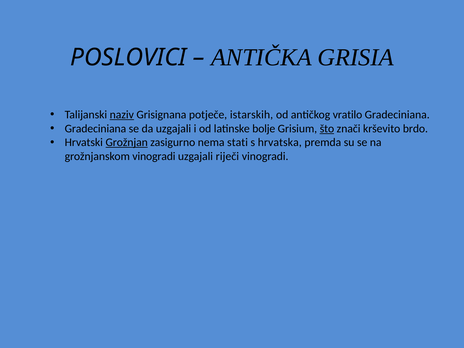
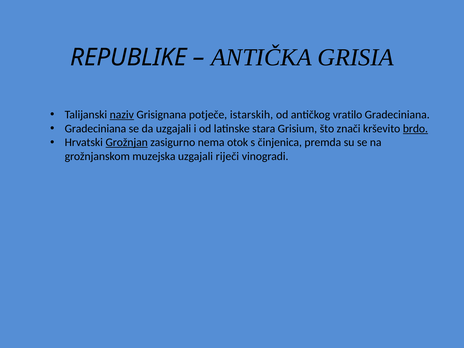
POSLOVICI: POSLOVICI -> REPUBLIKE
bolje: bolje -> stara
što underline: present -> none
brdo underline: none -> present
stati: stati -> otok
hrvatska: hrvatska -> činjenica
grožnjanskom vinogradi: vinogradi -> muzejska
